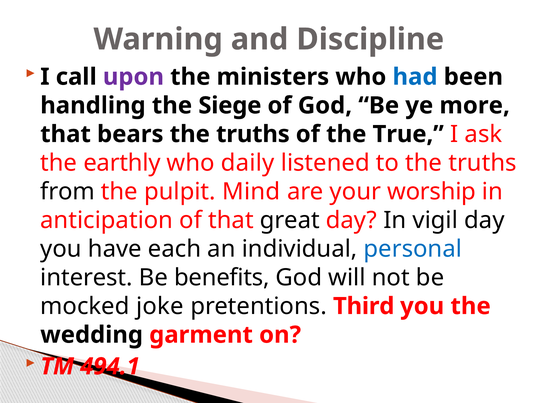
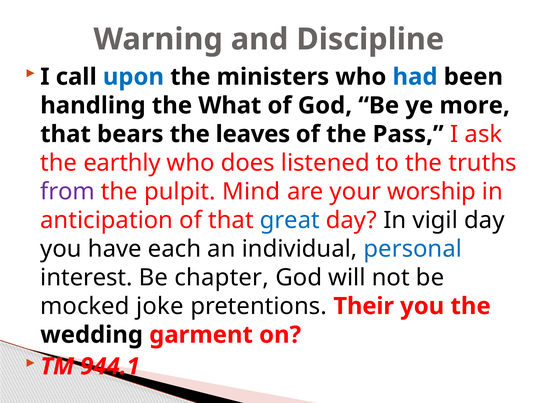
upon colour: purple -> blue
Siege: Siege -> What
bears the truths: truths -> leaves
True: True -> Pass
daily: daily -> does
from colour: black -> purple
great colour: black -> blue
benefits: benefits -> chapter
Third: Third -> Their
494.1: 494.1 -> 944.1
